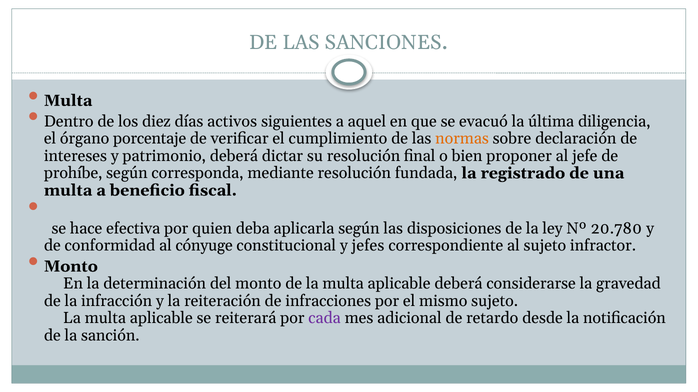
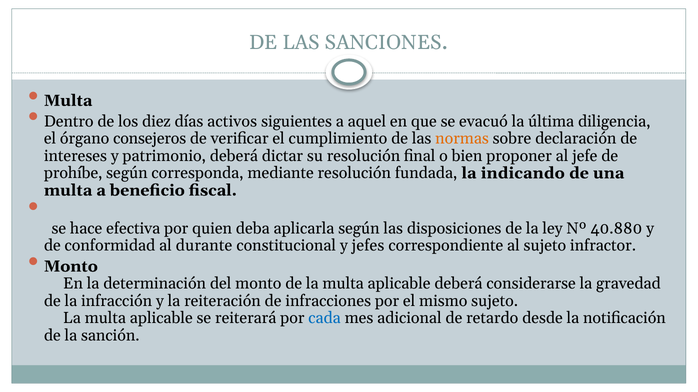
porcentaje: porcentaje -> consejeros
registrado: registrado -> indicando
20.780: 20.780 -> 40.880
cónyuge: cónyuge -> durante
cada colour: purple -> blue
